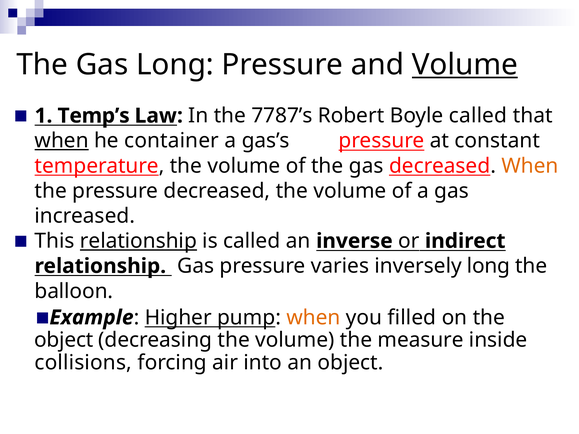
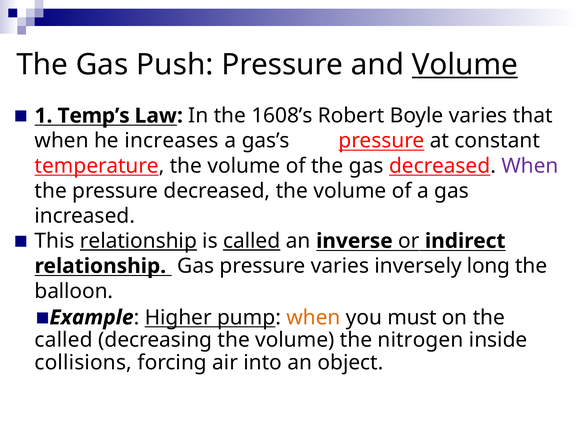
Gas Long: Long -> Push
7787’s: 7787’s -> 1608’s
Boyle called: called -> varies
when at (62, 141) underline: present -> none
container: container -> increases
When at (530, 166) colour: orange -> purple
called at (252, 241) underline: none -> present
filled: filled -> must
object at (64, 340): object -> called
measure: measure -> nitrogen
